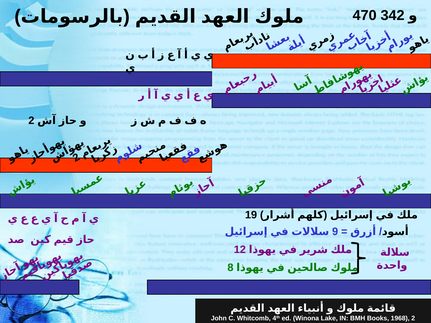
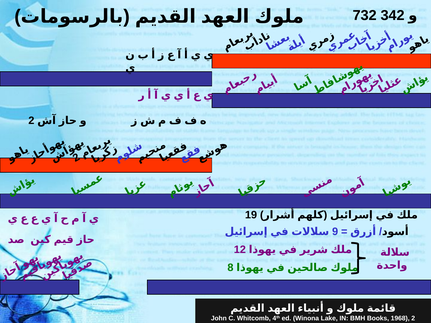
470: 470 -> 732
